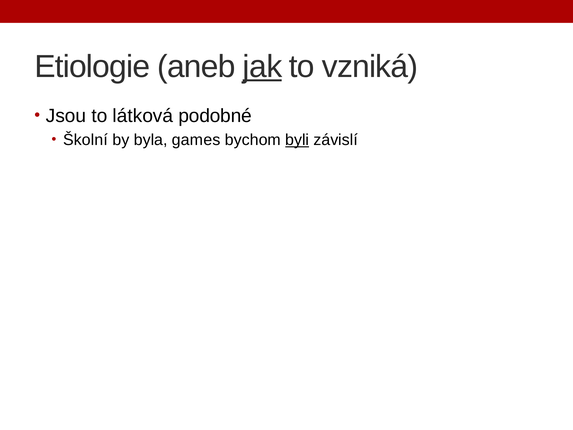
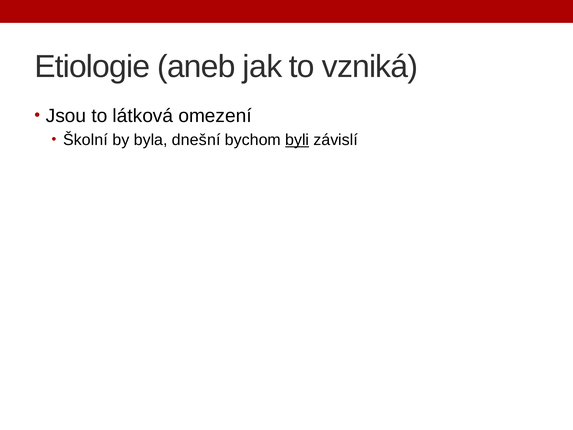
jak underline: present -> none
podobné: podobné -> omezení
games: games -> dnešní
